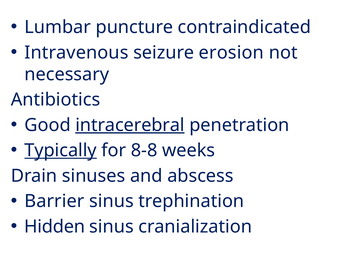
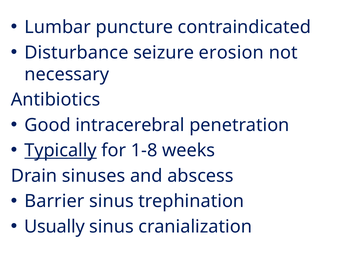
Intravenous: Intravenous -> Disturbance
intracerebral underline: present -> none
8-8: 8-8 -> 1-8
Hidden: Hidden -> Usually
